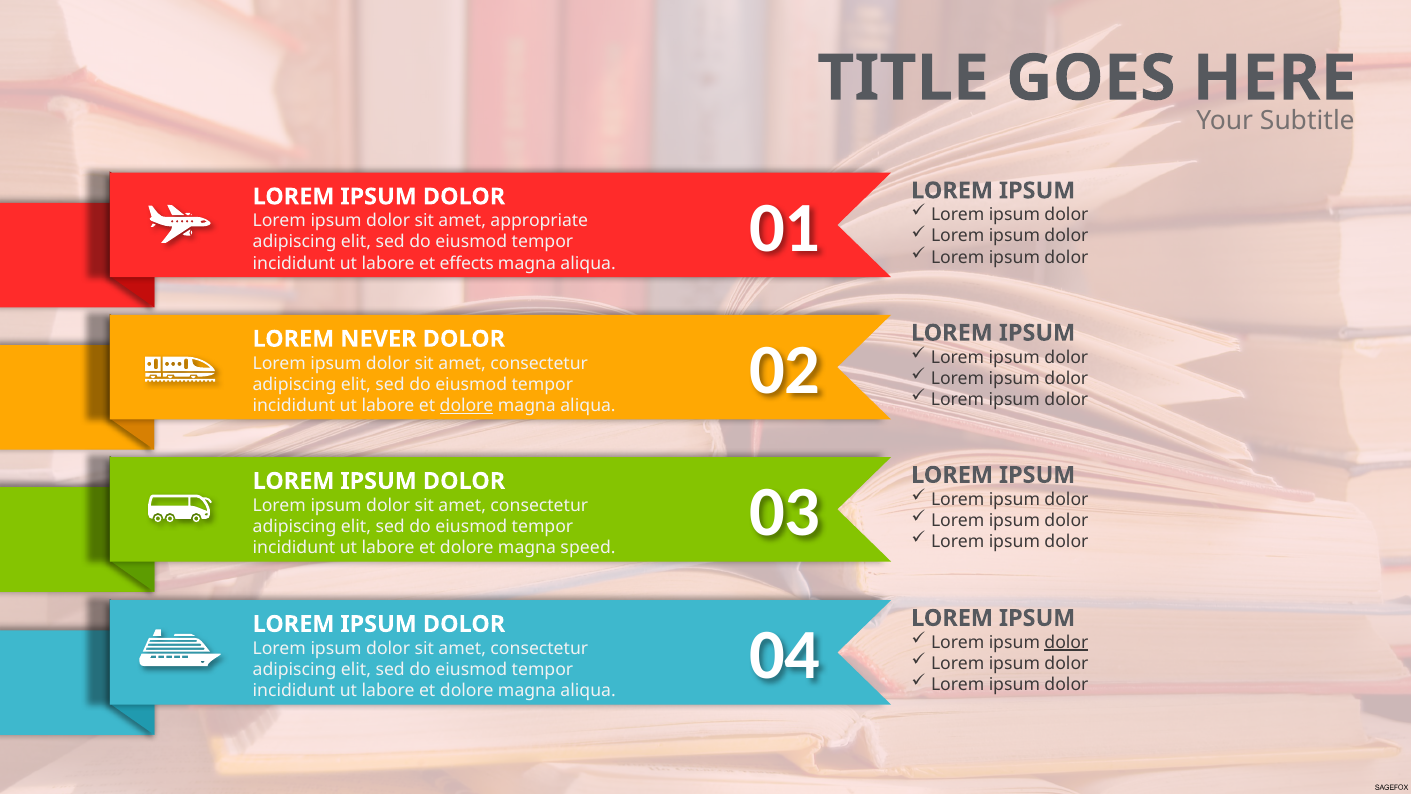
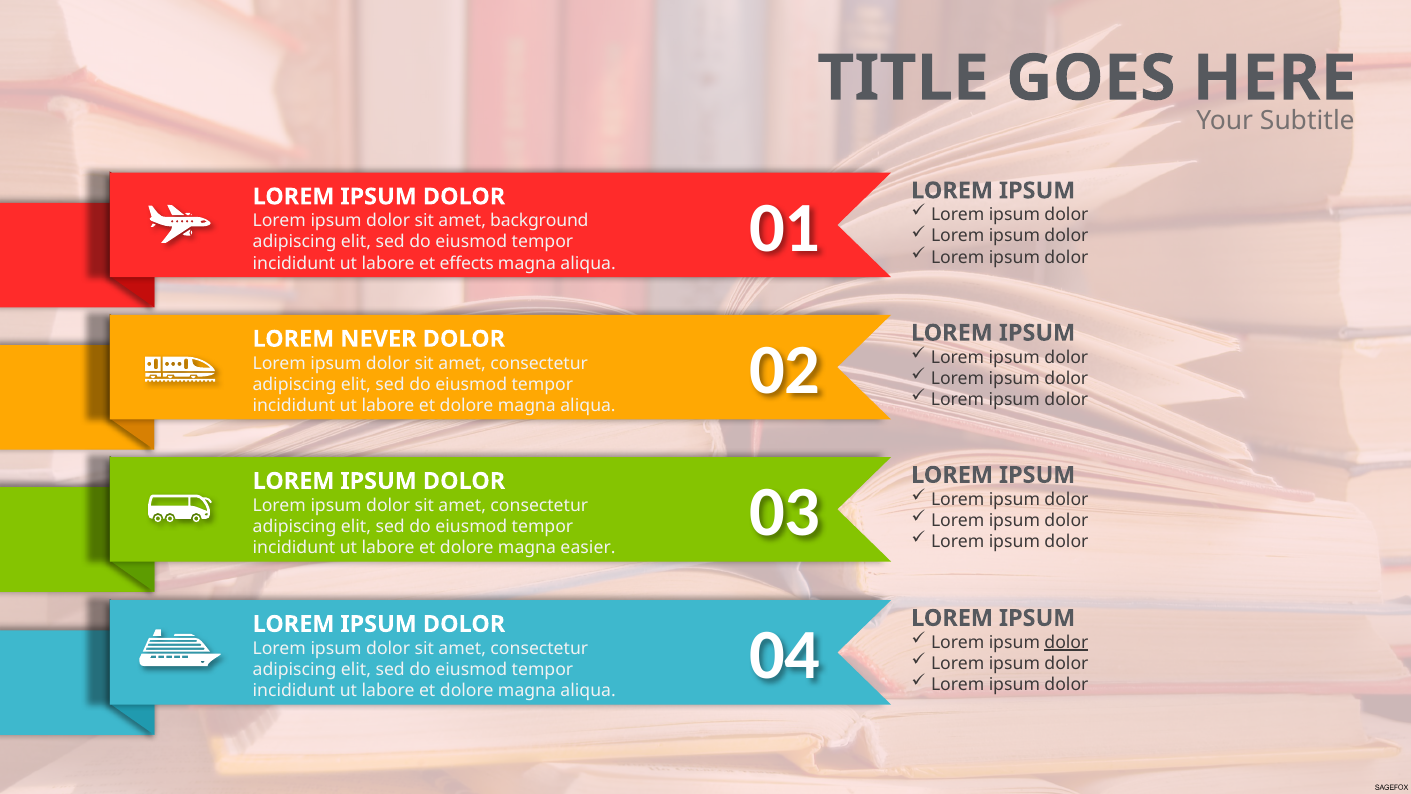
appropriate: appropriate -> background
dolore at (467, 405) underline: present -> none
speed: speed -> easier
